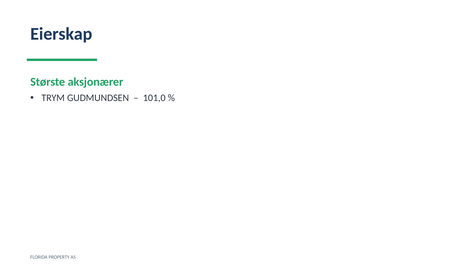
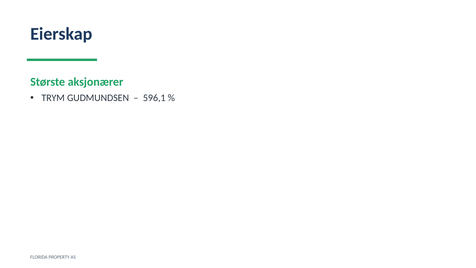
101,0: 101,0 -> 596,1
